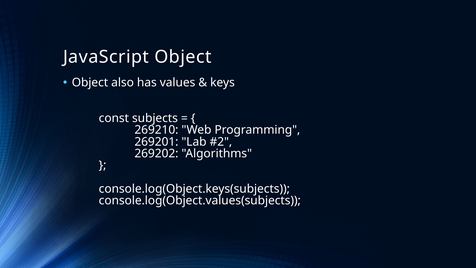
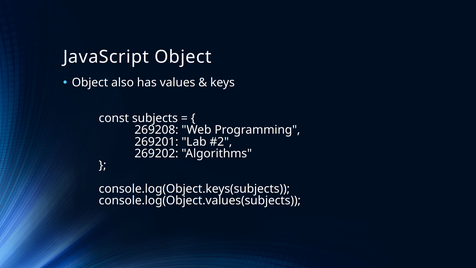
269210: 269210 -> 269208
